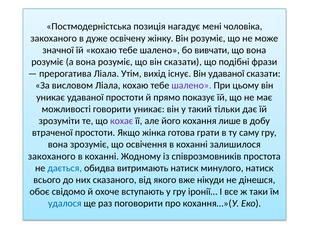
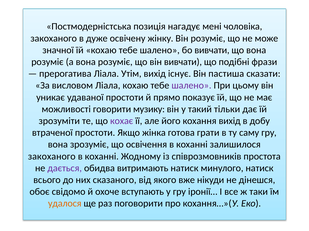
він сказати: сказати -> вивчати
Він удаваної: удаваної -> пастиша
говорити уникає: уникає -> музику
кохання лише: лише -> вихід
дається colour: blue -> purple
удалося colour: blue -> orange
